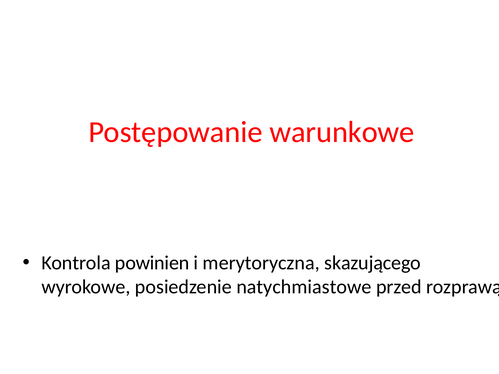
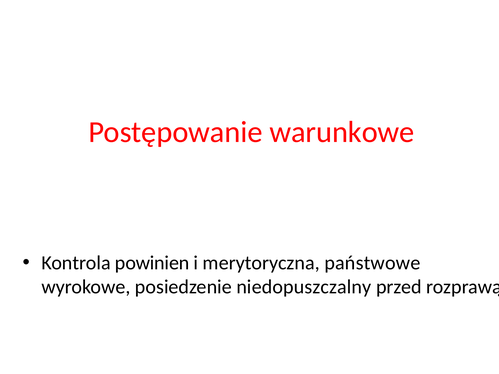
skazującego: skazującego -> państwowe
natychmiastowe: natychmiastowe -> niedopuszczalny
